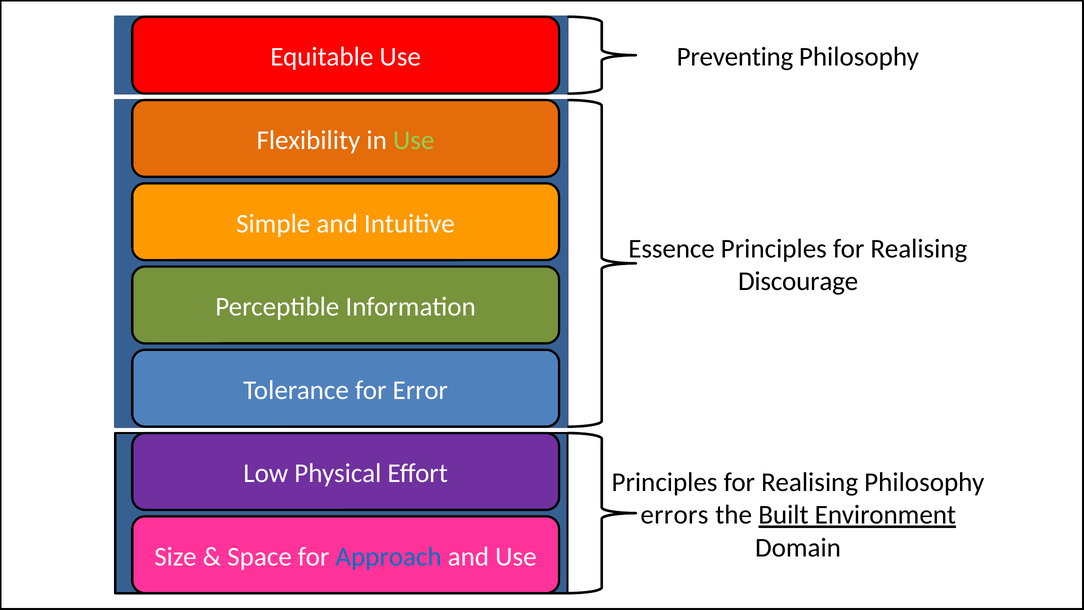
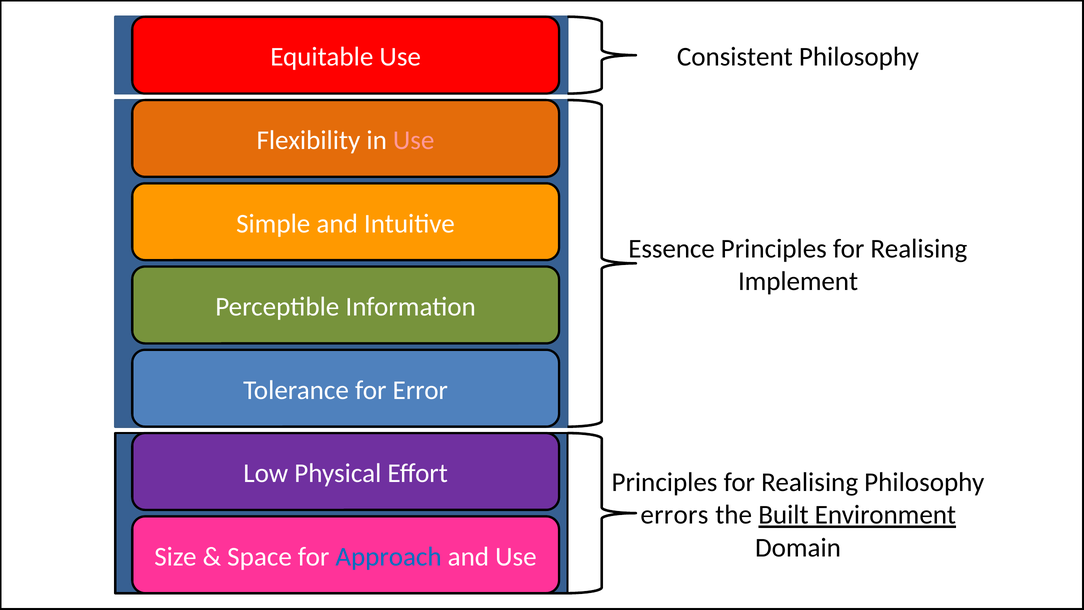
Preventing: Preventing -> Consistent
Use at (414, 140) colour: light green -> pink
Discourage: Discourage -> Implement
